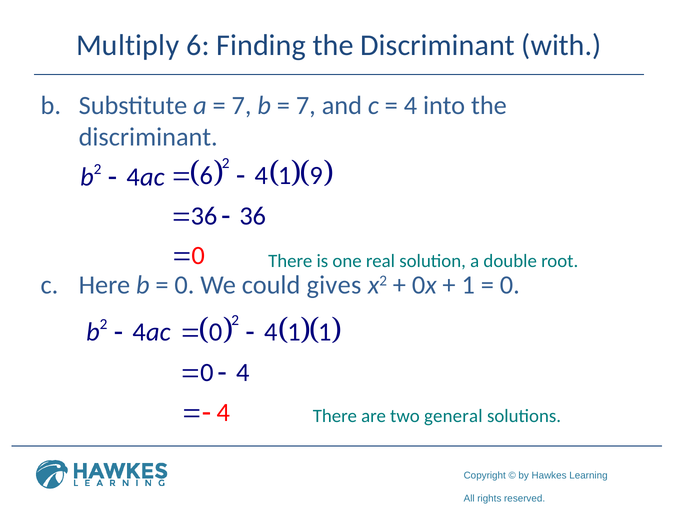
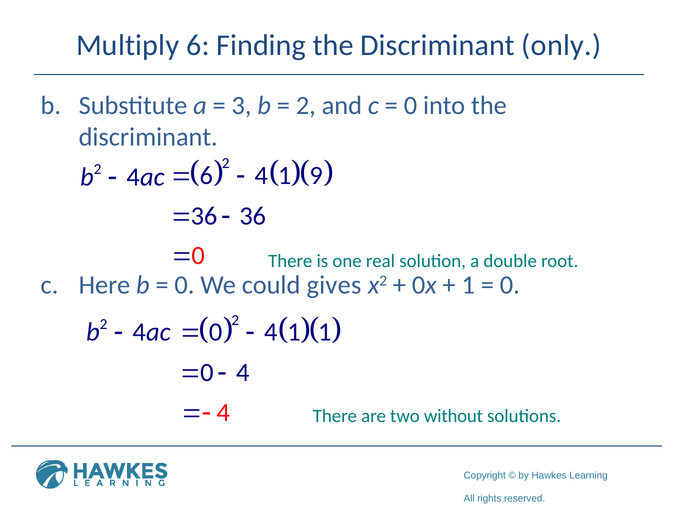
with: with -> only
7 at (242, 106): 7 -> 3
7 at (306, 106): 7 -> 2
4 at (410, 106): 4 -> 0
general: general -> without
